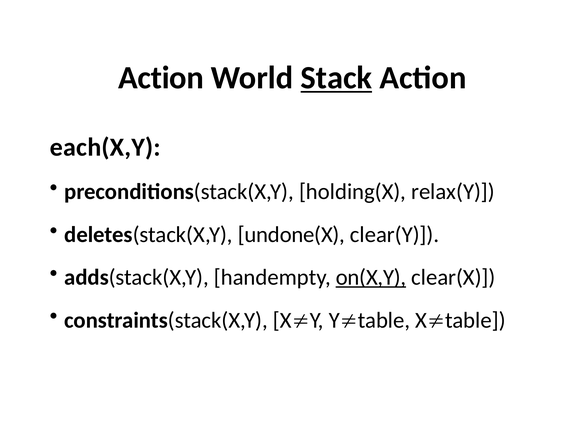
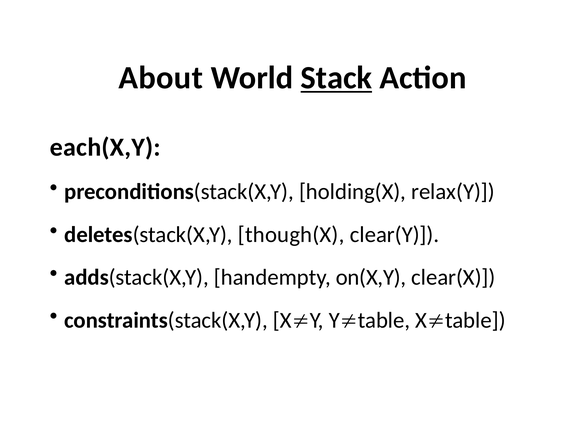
Action at (161, 78): Action -> About
undone(X: undone(X -> though(X
on(X,Y underline: present -> none
